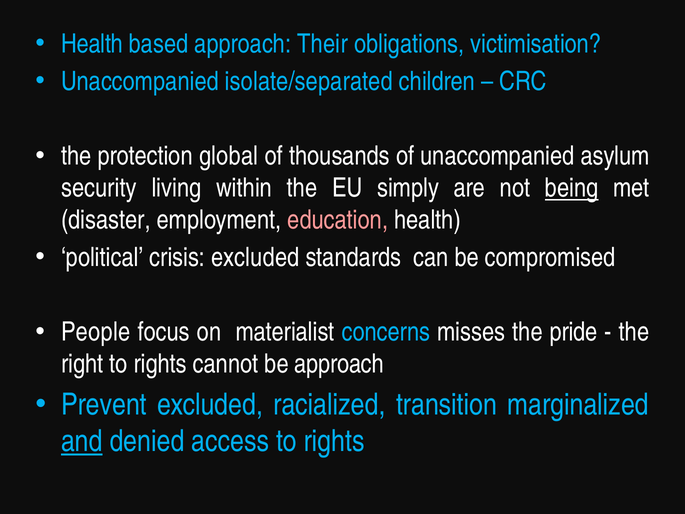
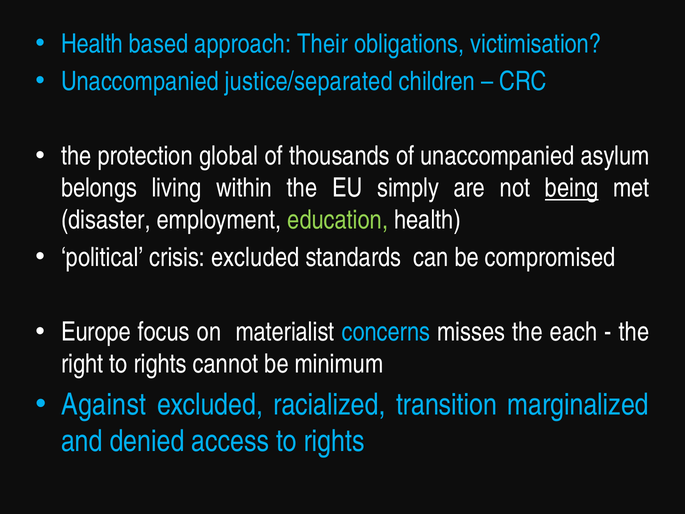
isolate/separated: isolate/separated -> justice/separated
security: security -> belongs
education colour: pink -> light green
People: People -> Europe
pride: pride -> each
be approach: approach -> minimum
Prevent: Prevent -> Against
and underline: present -> none
